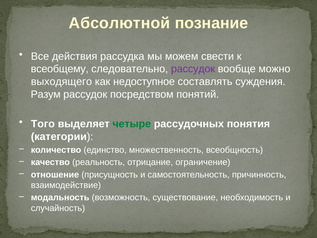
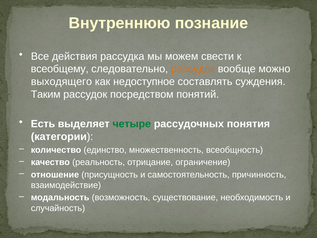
Абсолютной: Абсолютной -> Внутреннюю
рассудок at (193, 69) colour: purple -> orange
Разум: Разум -> Таким
Того: Того -> Есть
